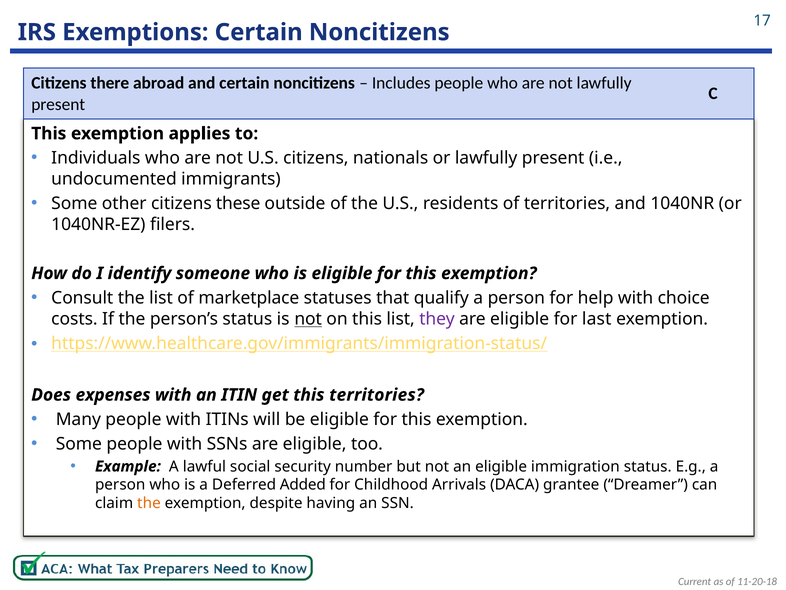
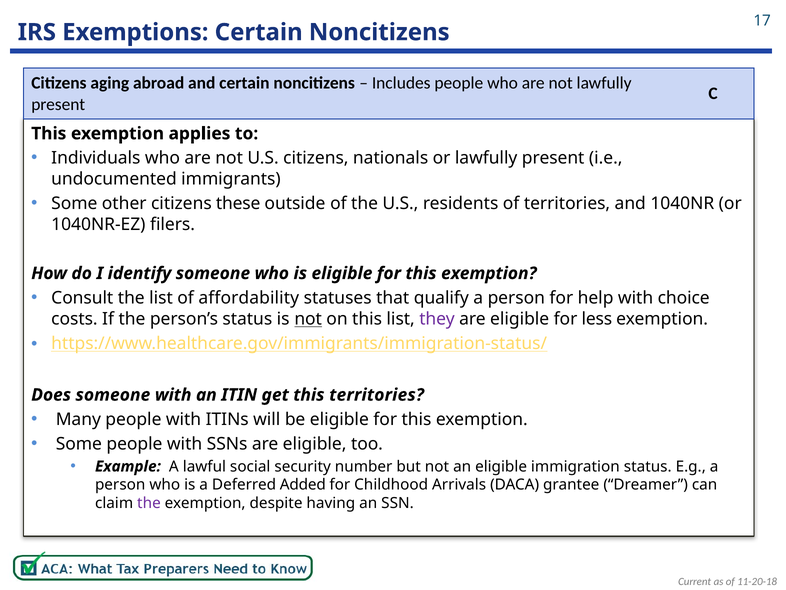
there: there -> aging
marketplace: marketplace -> affordability
last: last -> less
Does expenses: expenses -> someone
the at (149, 503) colour: orange -> purple
